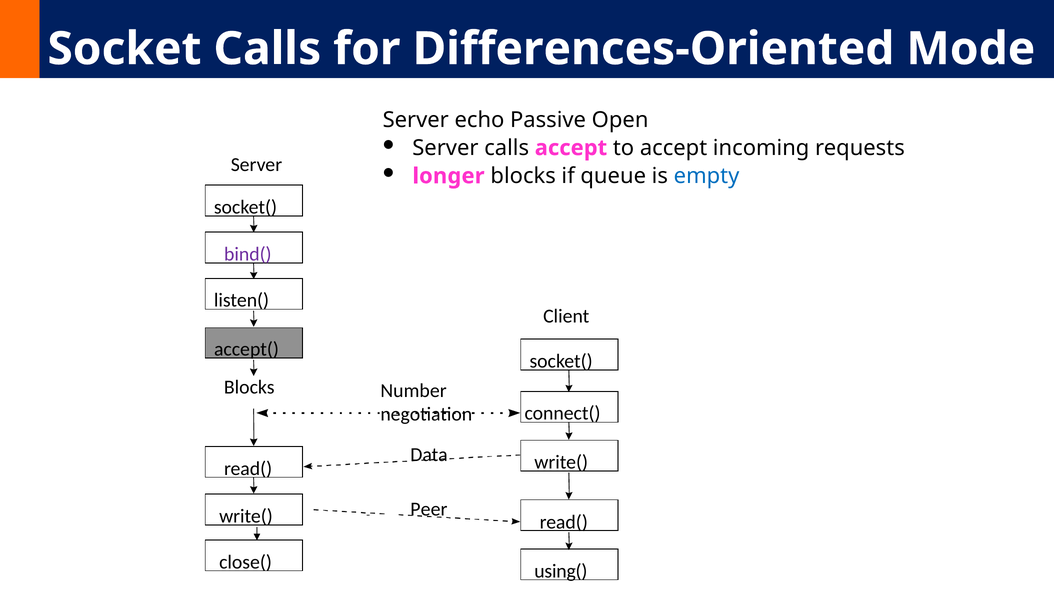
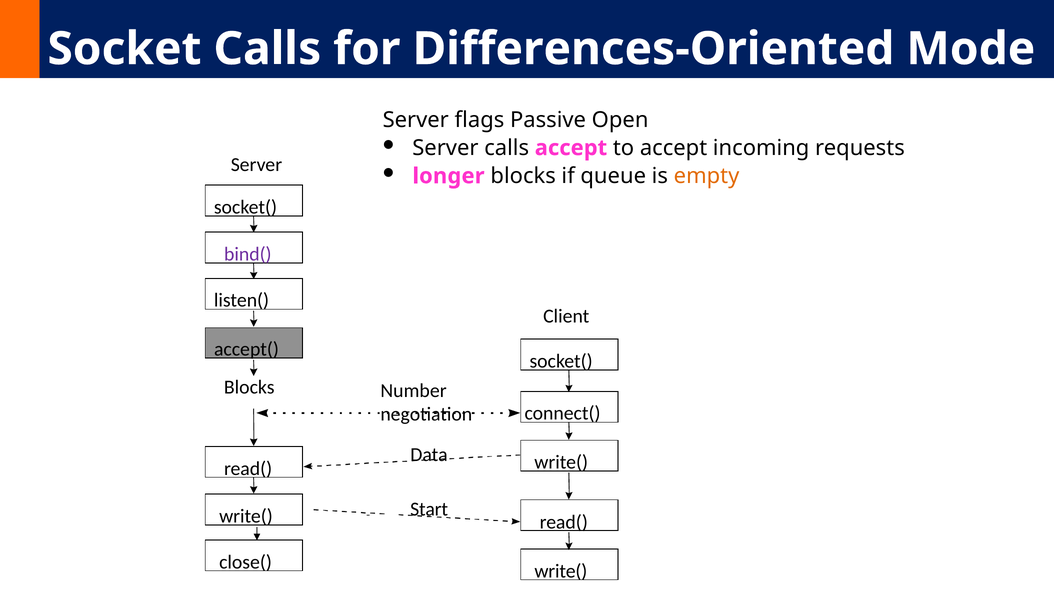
echo: echo -> flags
empty colour: blue -> orange
Peer: Peer -> Start
using( at (561, 571): using( -> write(
